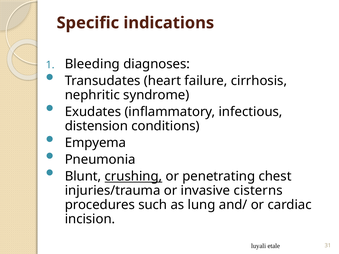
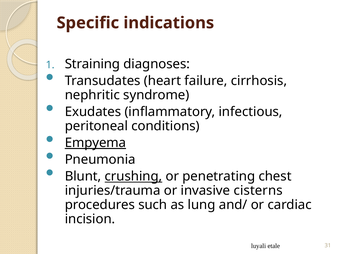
Bleeding: Bleeding -> Straining
distension: distension -> peritoneal
Empyema underline: none -> present
